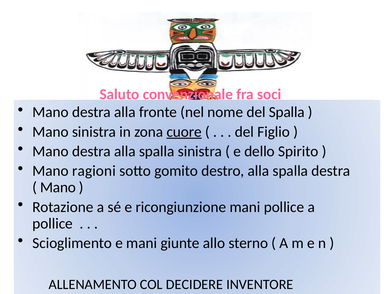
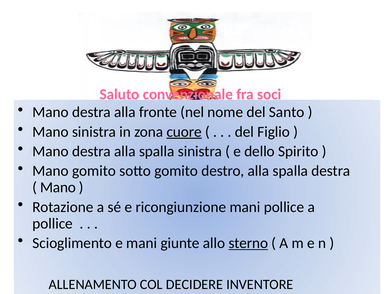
del Spalla: Spalla -> Santo
Mano ragioni: ragioni -> gomito
sterno underline: none -> present
